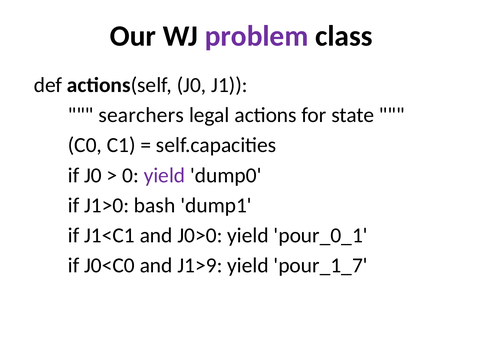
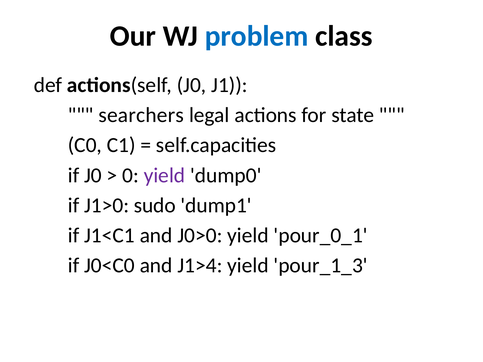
problem colour: purple -> blue
bash: bash -> sudo
J1>9: J1>9 -> J1>4
pour_1_7: pour_1_7 -> pour_1_3
